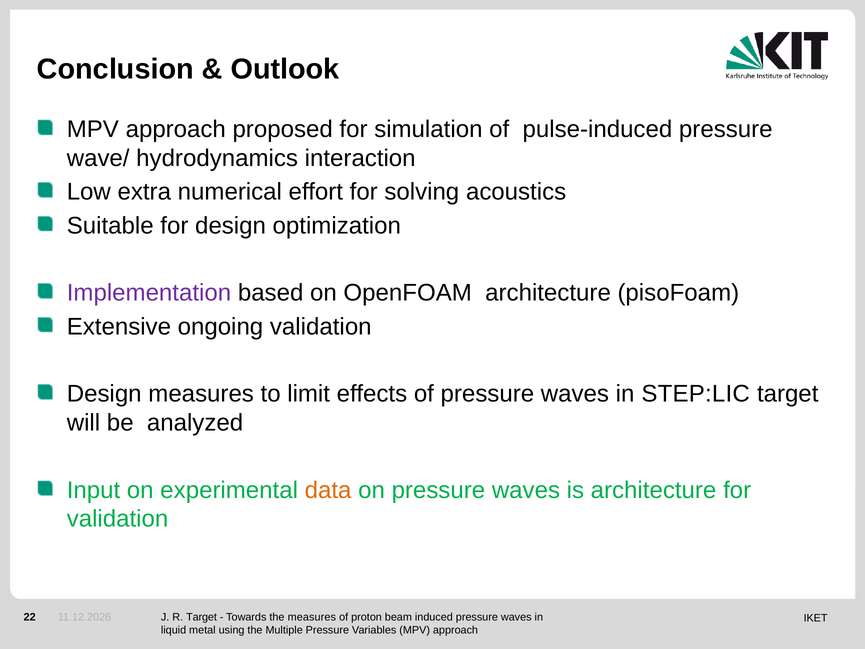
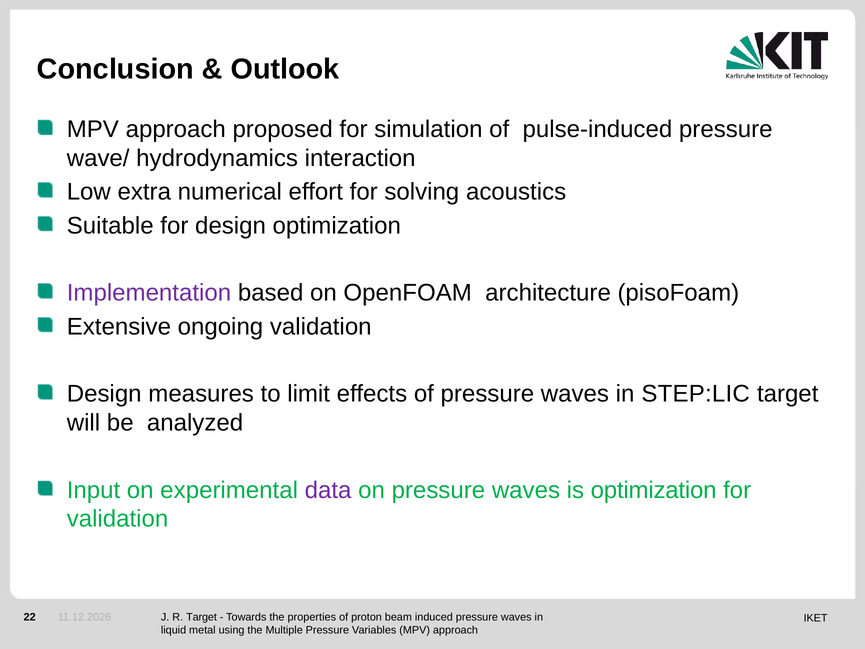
data colour: orange -> purple
is architecture: architecture -> optimization
the measures: measures -> properties
